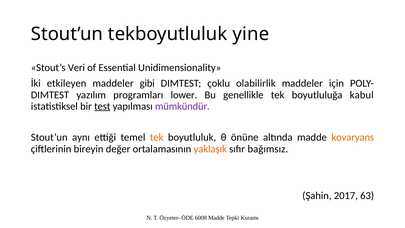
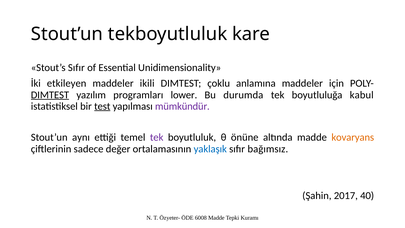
yine: yine -> kare
Stout’s Veri: Veri -> Sıfır
gibi: gibi -> ikili
olabilirlik: olabilirlik -> anlamına
DIMTEST at (50, 95) underline: none -> present
genellikle: genellikle -> durumda
tek at (157, 137) colour: orange -> purple
bireyin: bireyin -> sadece
yaklaşık colour: orange -> blue
63: 63 -> 40
